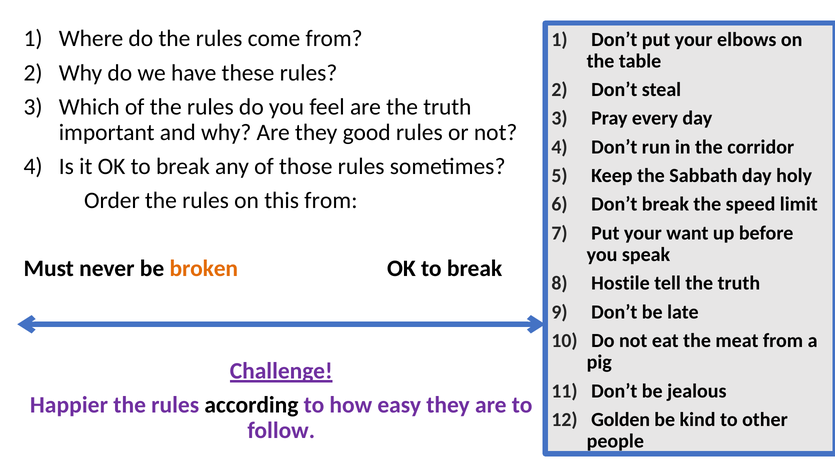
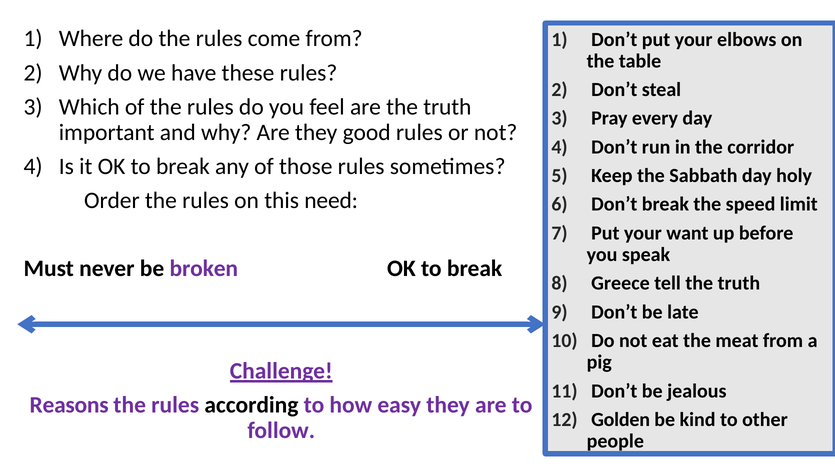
this from: from -> need
broken colour: orange -> purple
Hostile: Hostile -> Greece
Happier: Happier -> Reasons
